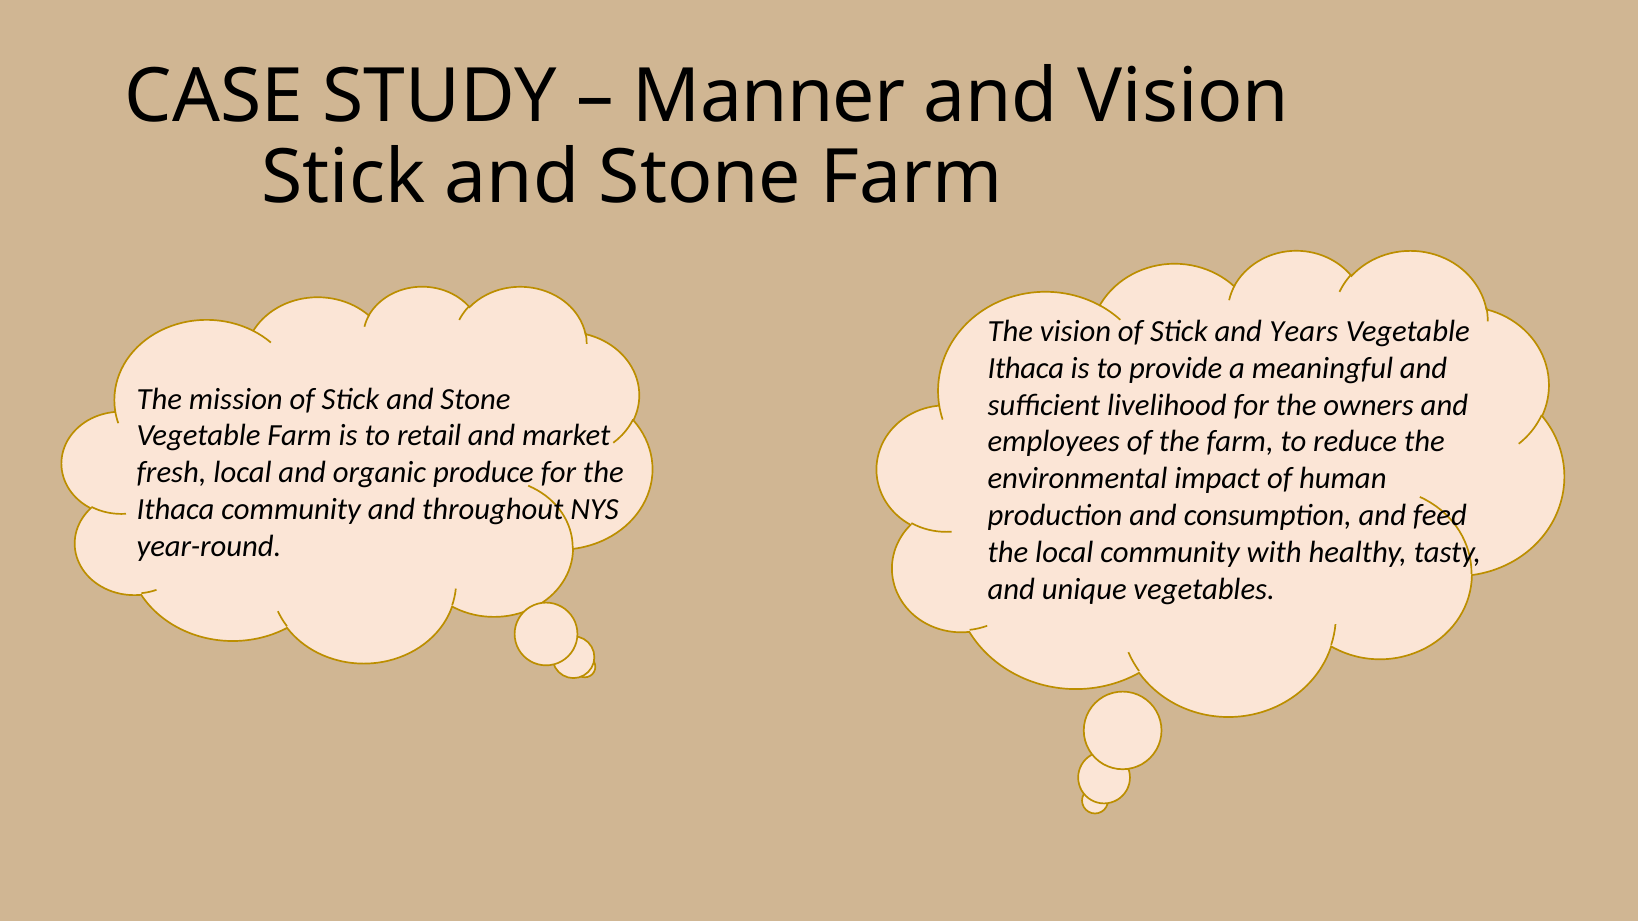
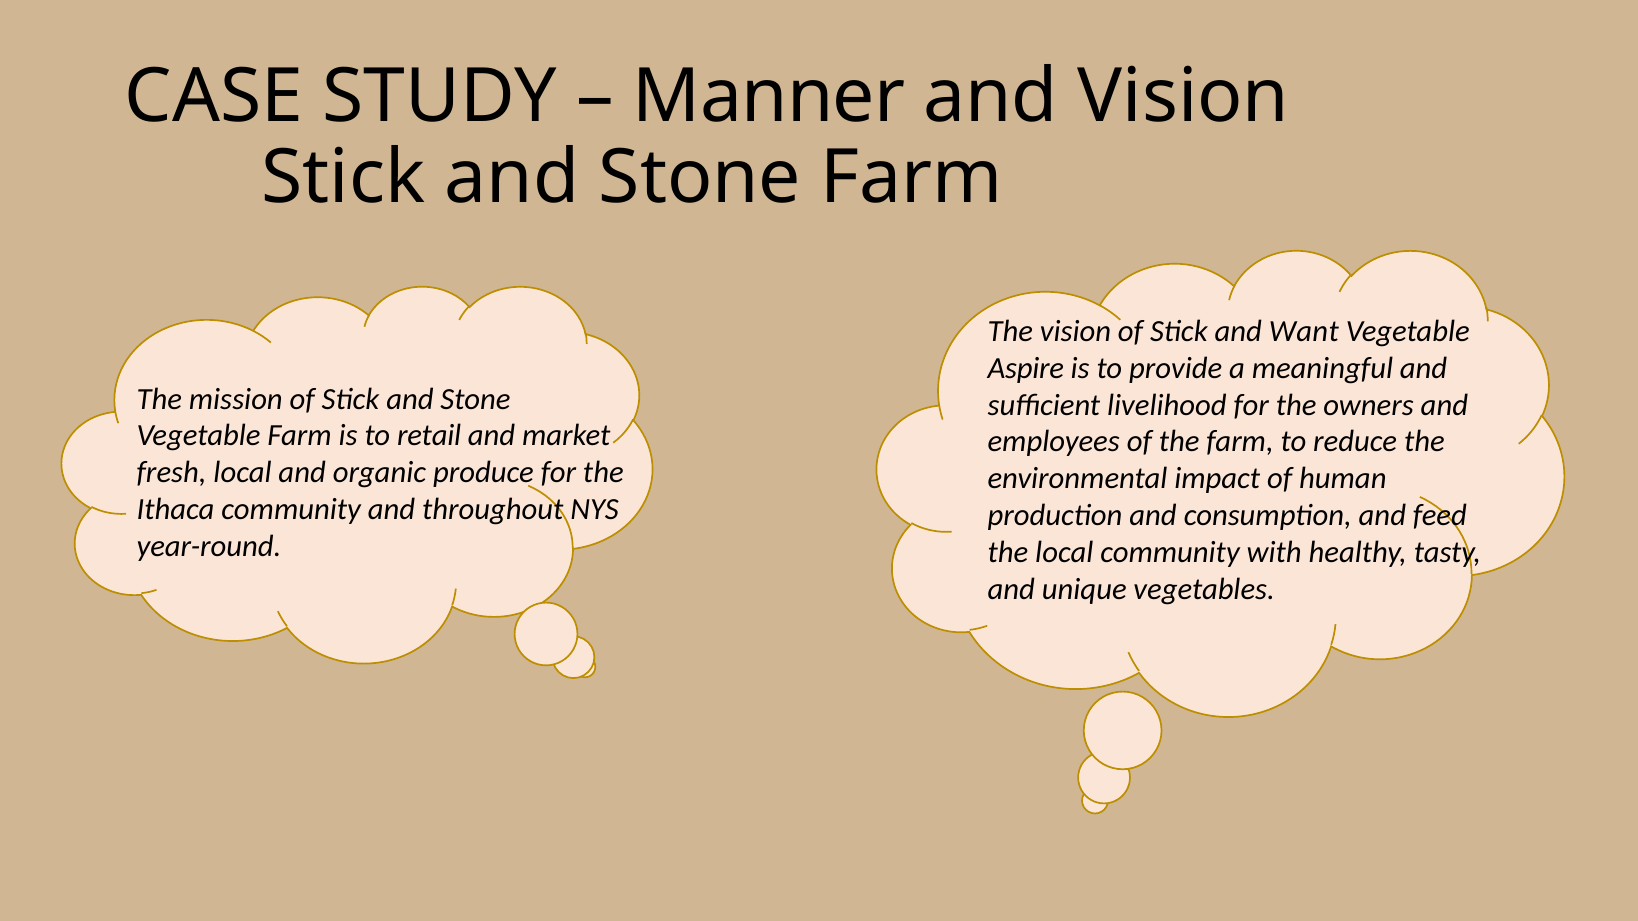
Years: Years -> Want
Ithaca at (1026, 368): Ithaca -> Aspire
